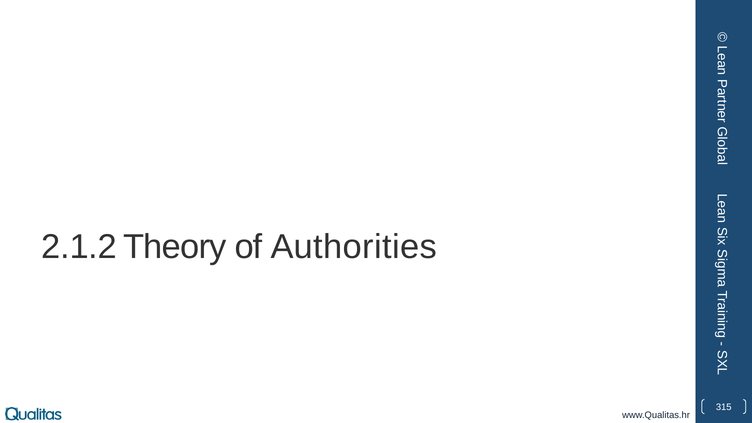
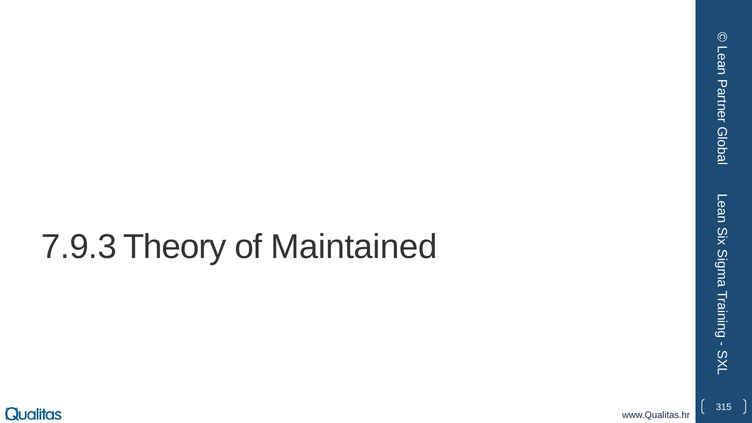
2.1.2: 2.1.2 -> 7.9.3
Authorities: Authorities -> Maintained
